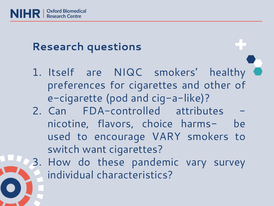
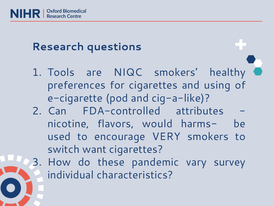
Itself: Itself -> Tools
other: other -> using
choice: choice -> would
encourage VARY: VARY -> VERY
